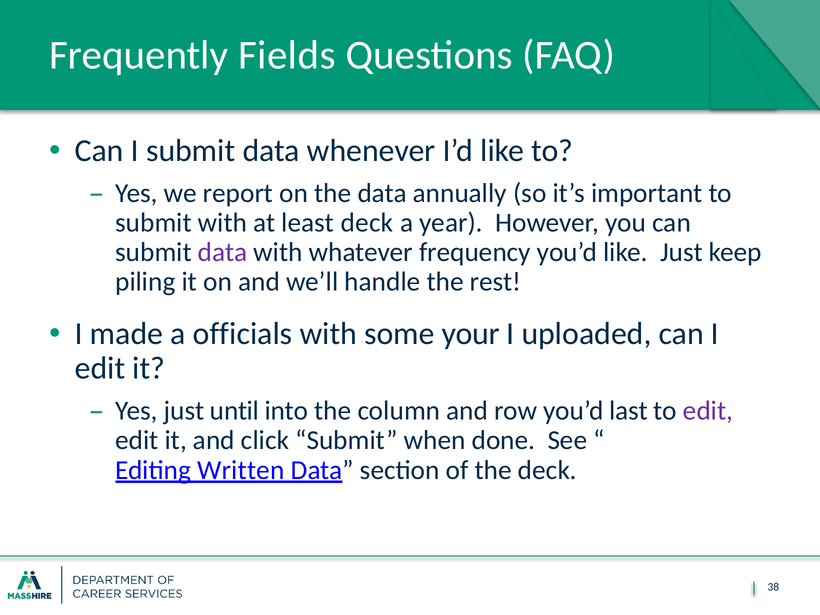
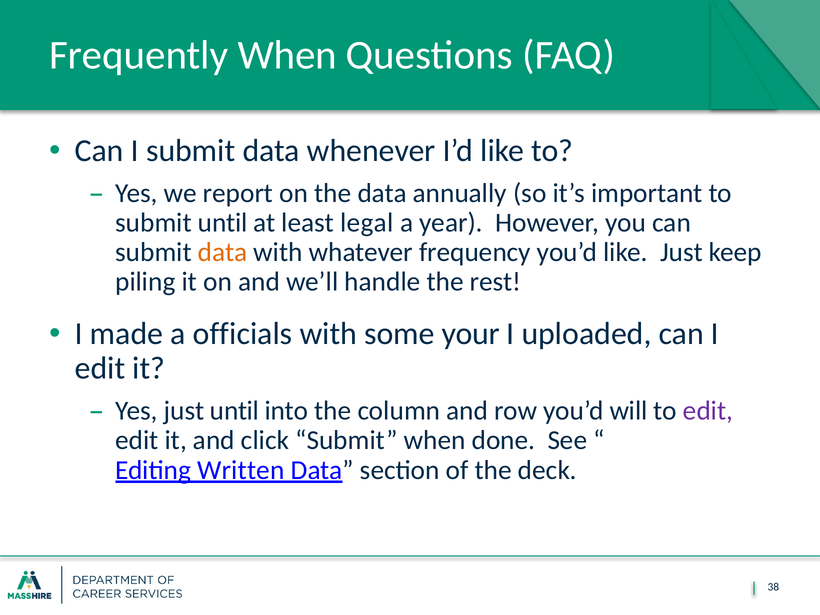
Frequently Fields: Fields -> When
submit with: with -> until
least deck: deck -> legal
data at (223, 252) colour: purple -> orange
last: last -> will
